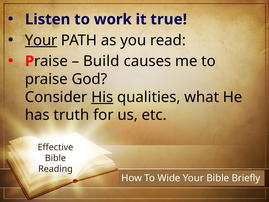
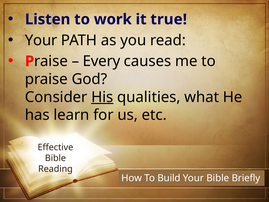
Your at (41, 40) underline: present -> none
Build: Build -> Every
truth: truth -> learn
Wide: Wide -> Build
